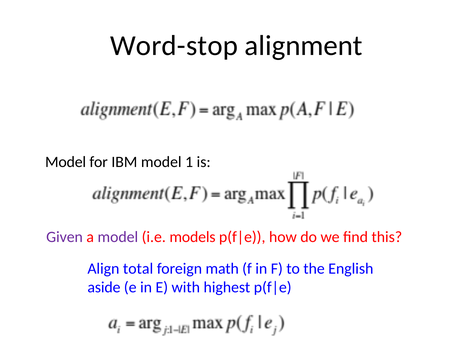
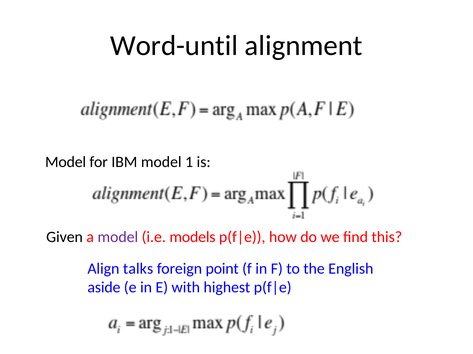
Word-stop: Word-stop -> Word-until
Given colour: purple -> black
total: total -> talks
math: math -> point
